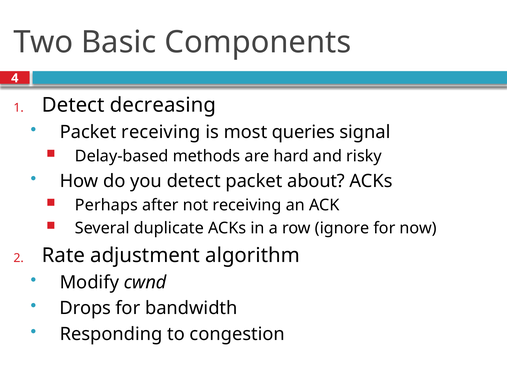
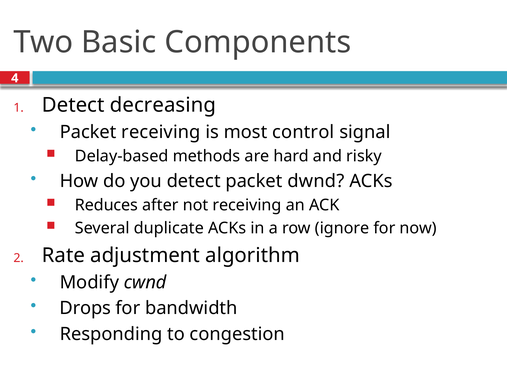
queries: queries -> control
about: about -> dwnd
Perhaps: Perhaps -> Reduces
